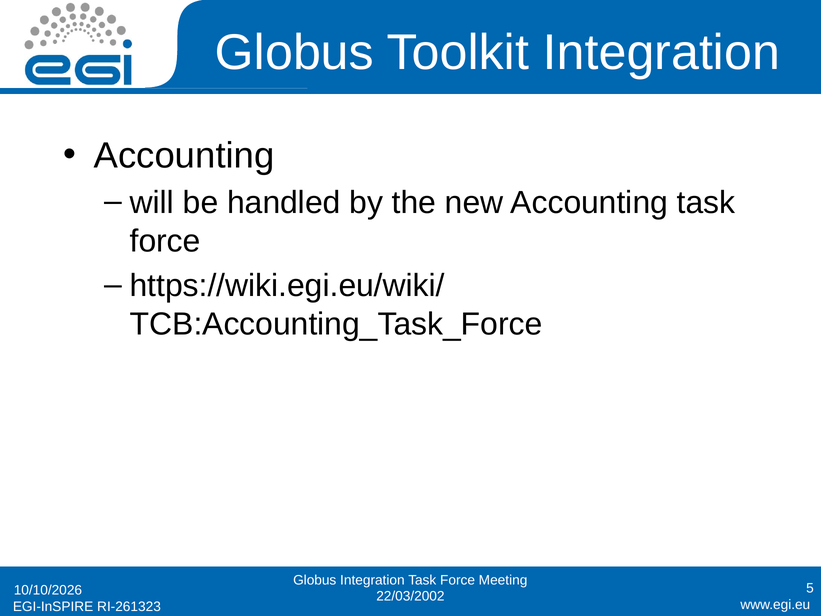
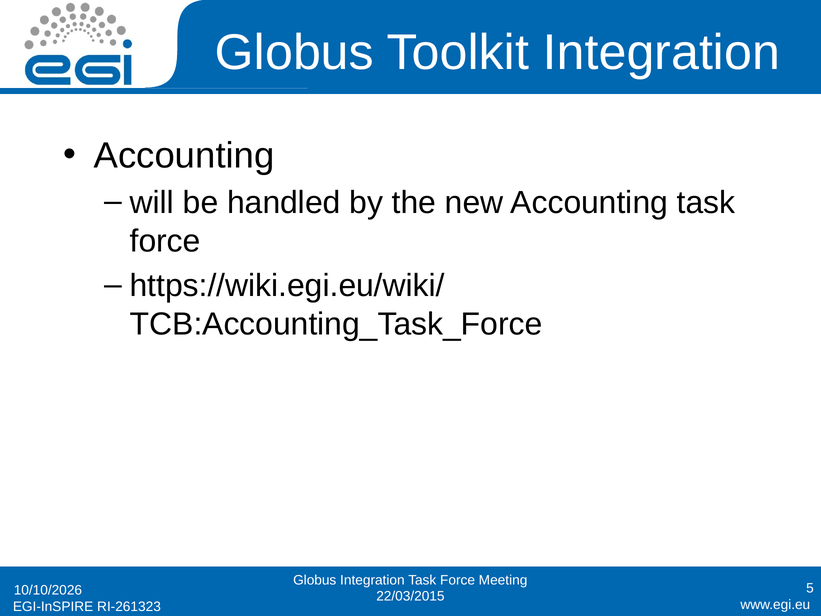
22/03/2002: 22/03/2002 -> 22/03/2015
